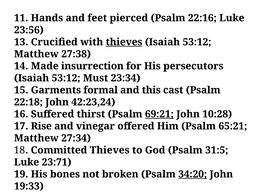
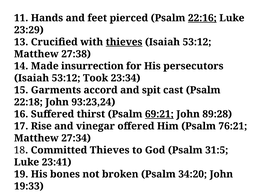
22:16 underline: none -> present
23:56: 23:56 -> 23:29
Must: Must -> Took
formal: formal -> accord
this: this -> spit
42:23,24: 42:23,24 -> 93:23,24
10:28: 10:28 -> 89:28
65:21: 65:21 -> 76:21
23:71: 23:71 -> 23:41
34:20 underline: present -> none
